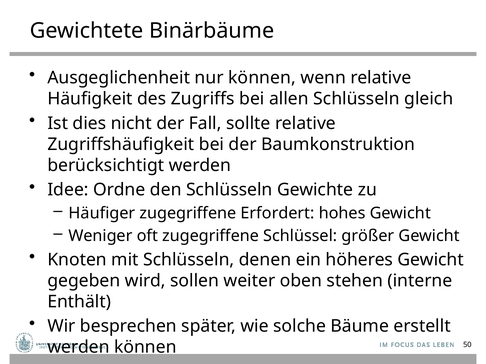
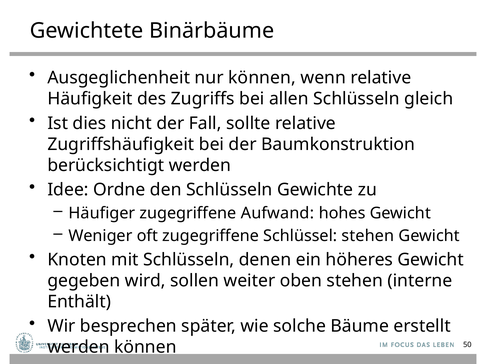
Erfordert: Erfordert -> Aufwand
Schlüssel größer: größer -> stehen
